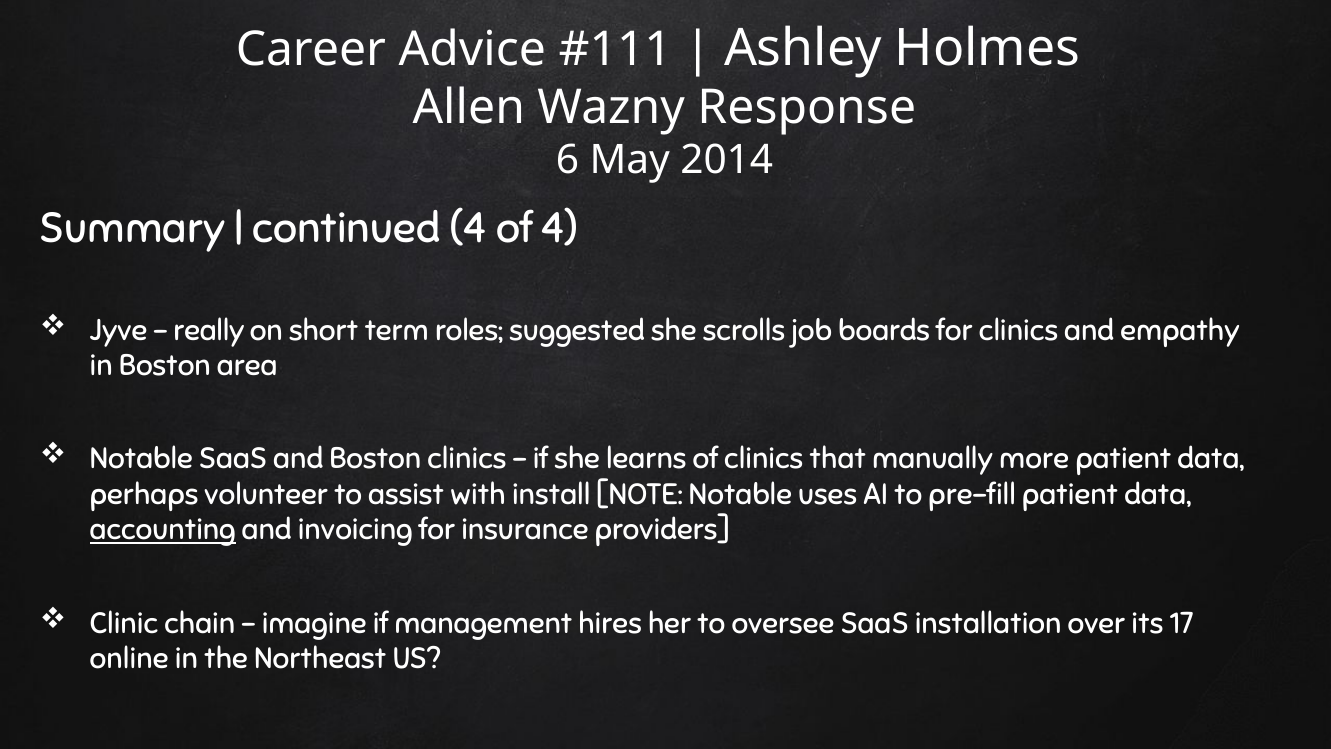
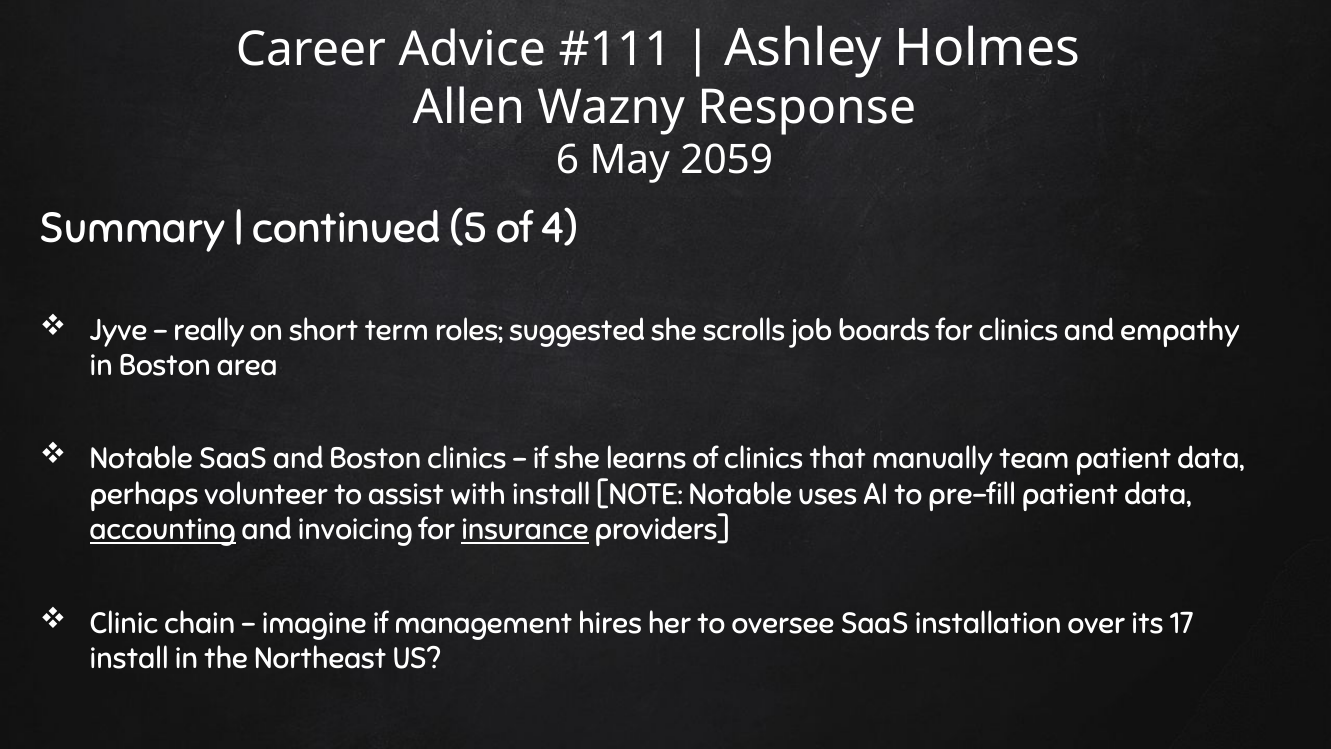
2014: 2014 -> 2059
continued 4: 4 -> 5
more: more -> team
insurance underline: none -> present
online at (129, 659): online -> install
